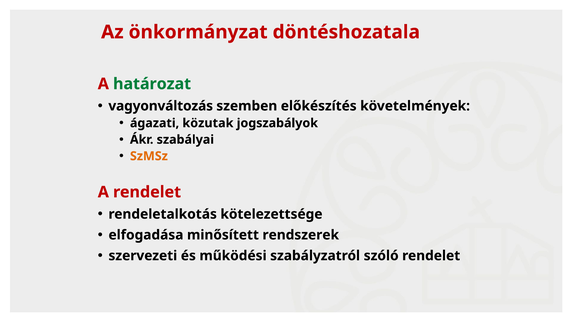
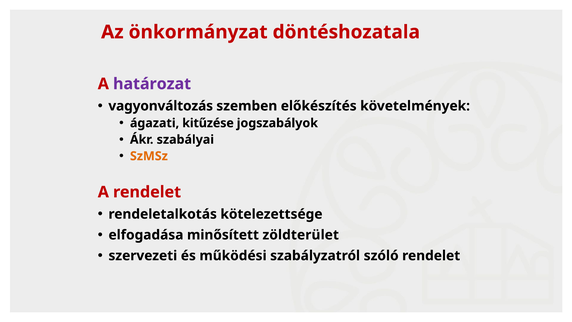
határozat colour: green -> purple
közutak: közutak -> kitűzése
rendszerek: rendszerek -> zöldterület
